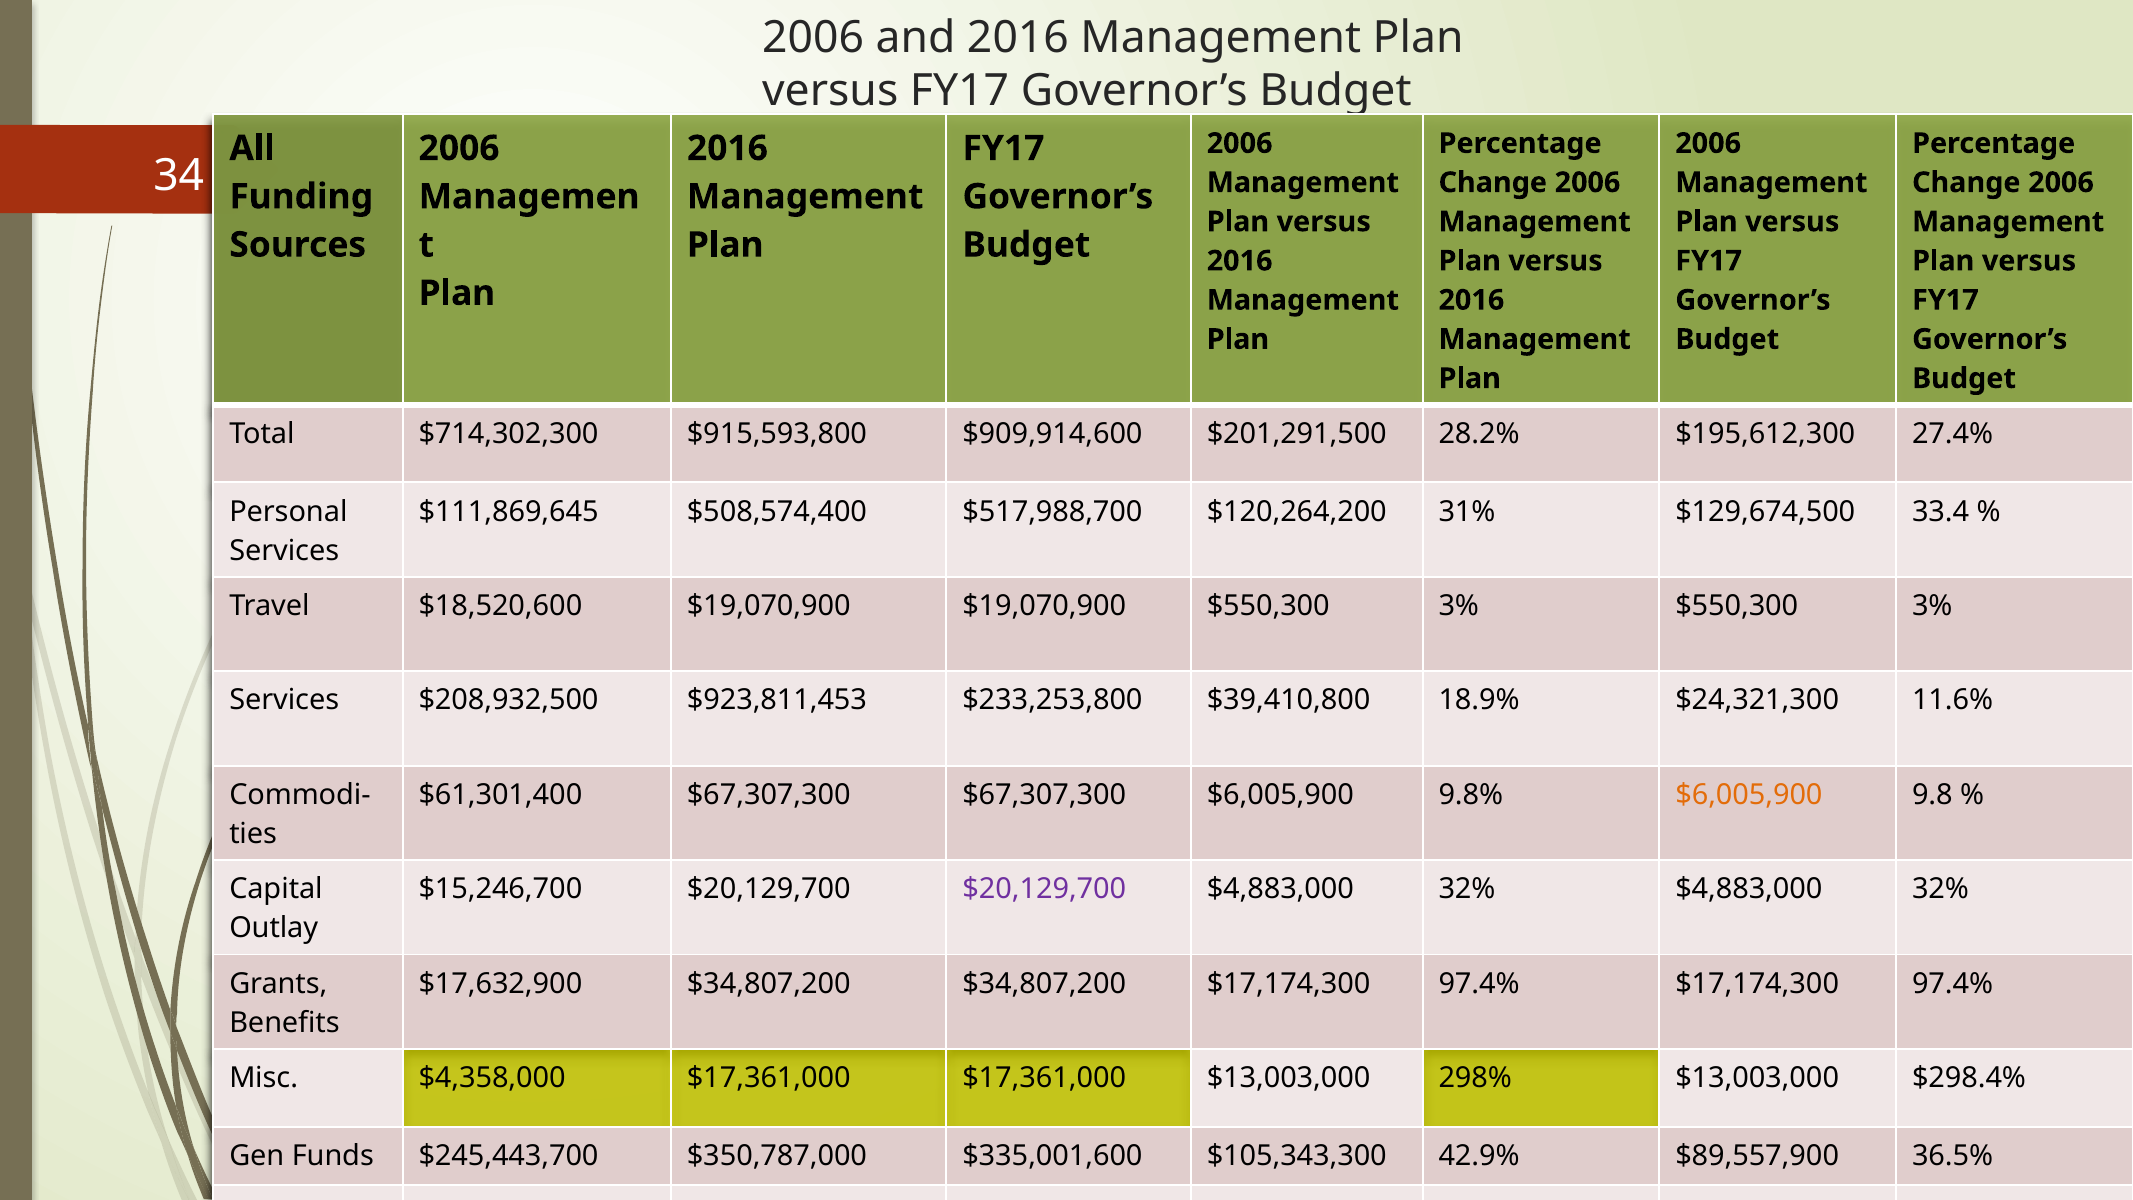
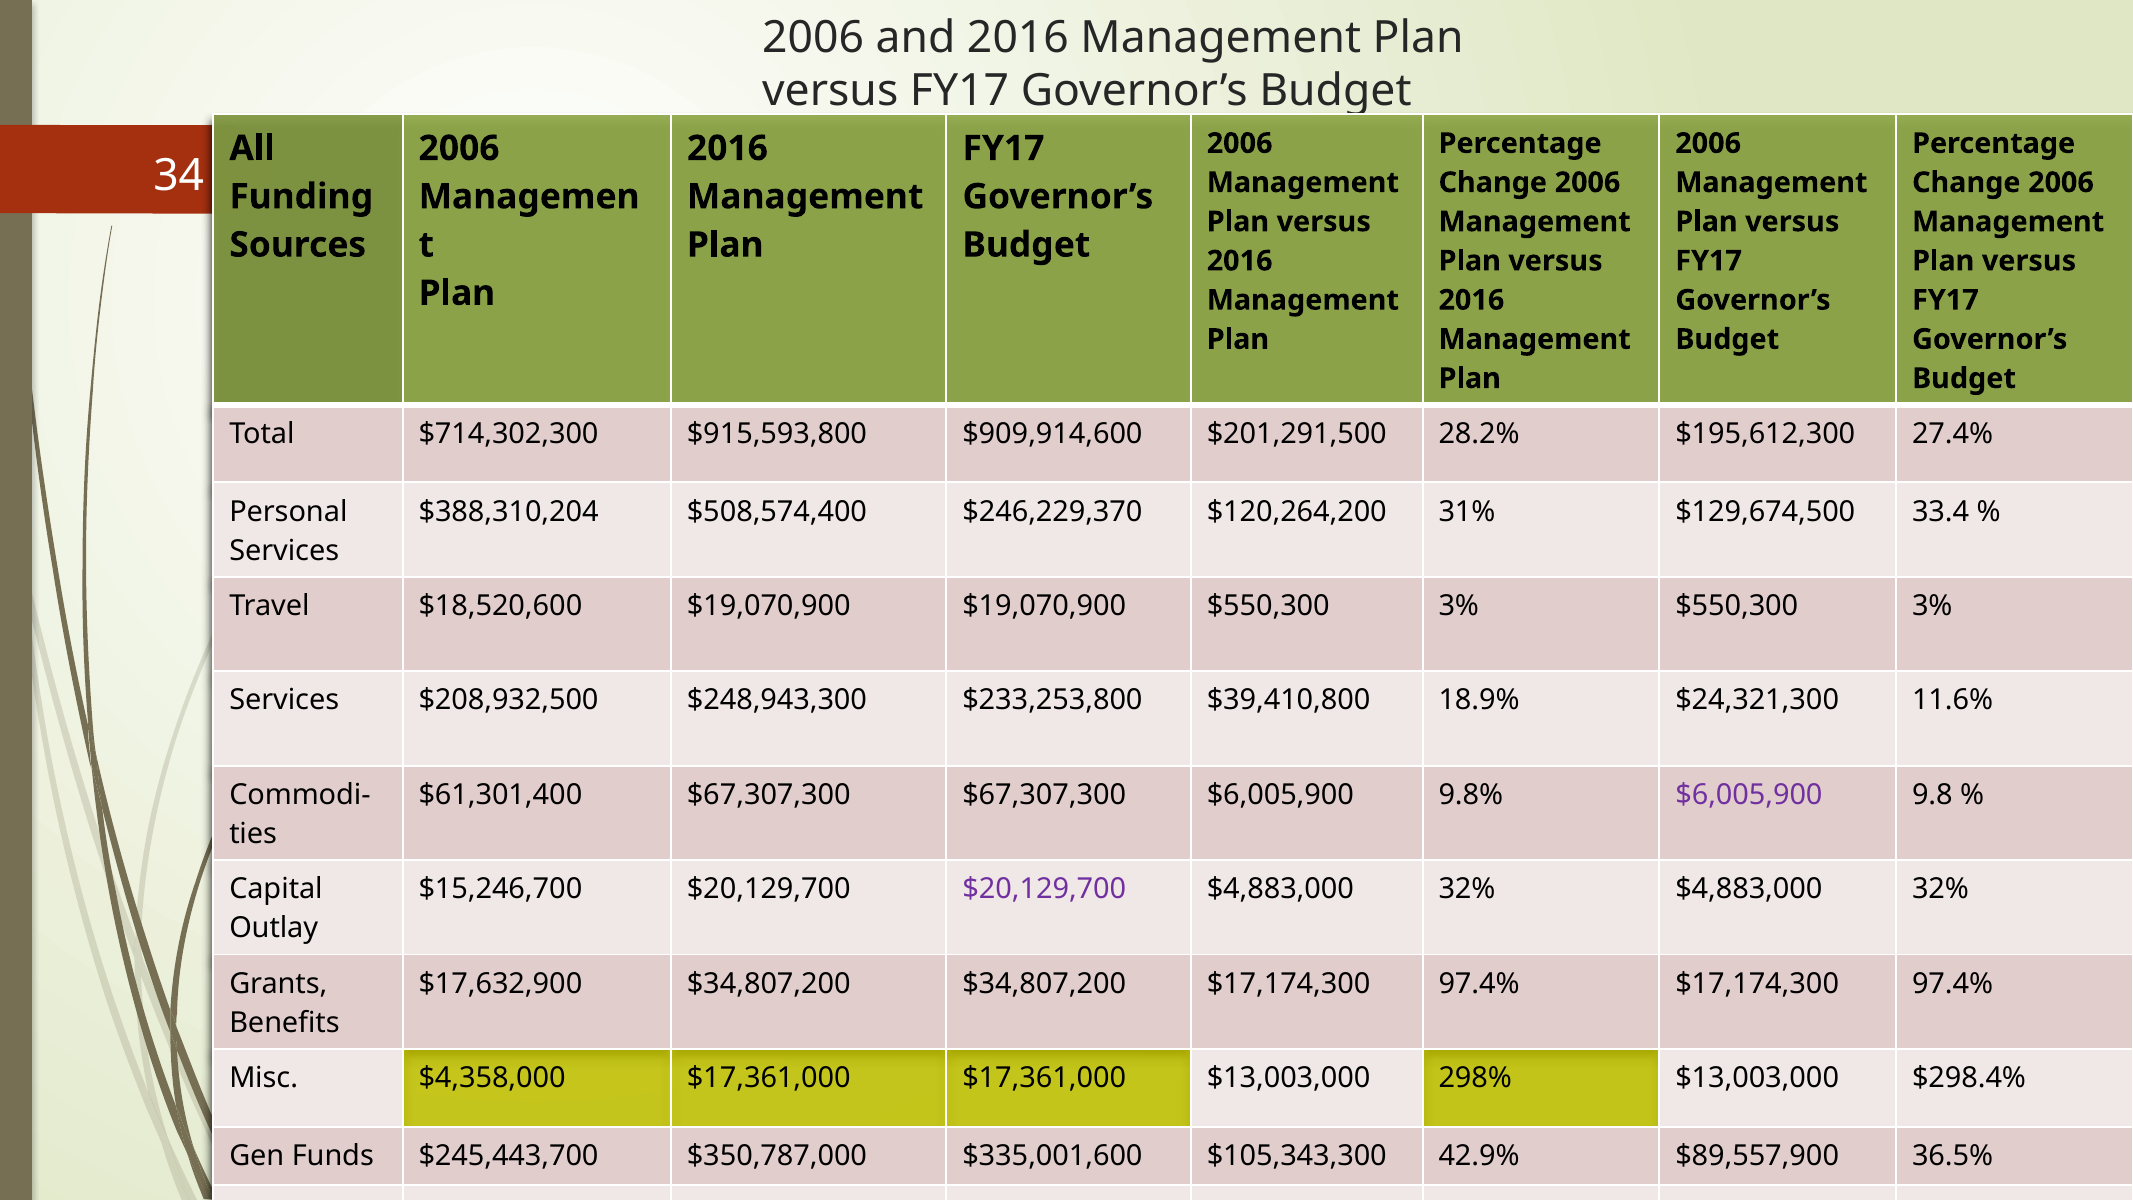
$111,869,645: $111,869,645 -> $388,310,204
$517,988,700: $517,988,700 -> $246,229,370
$923,811,453: $923,811,453 -> $248,943,300
$6,005,900 at (1749, 795) colour: orange -> purple
